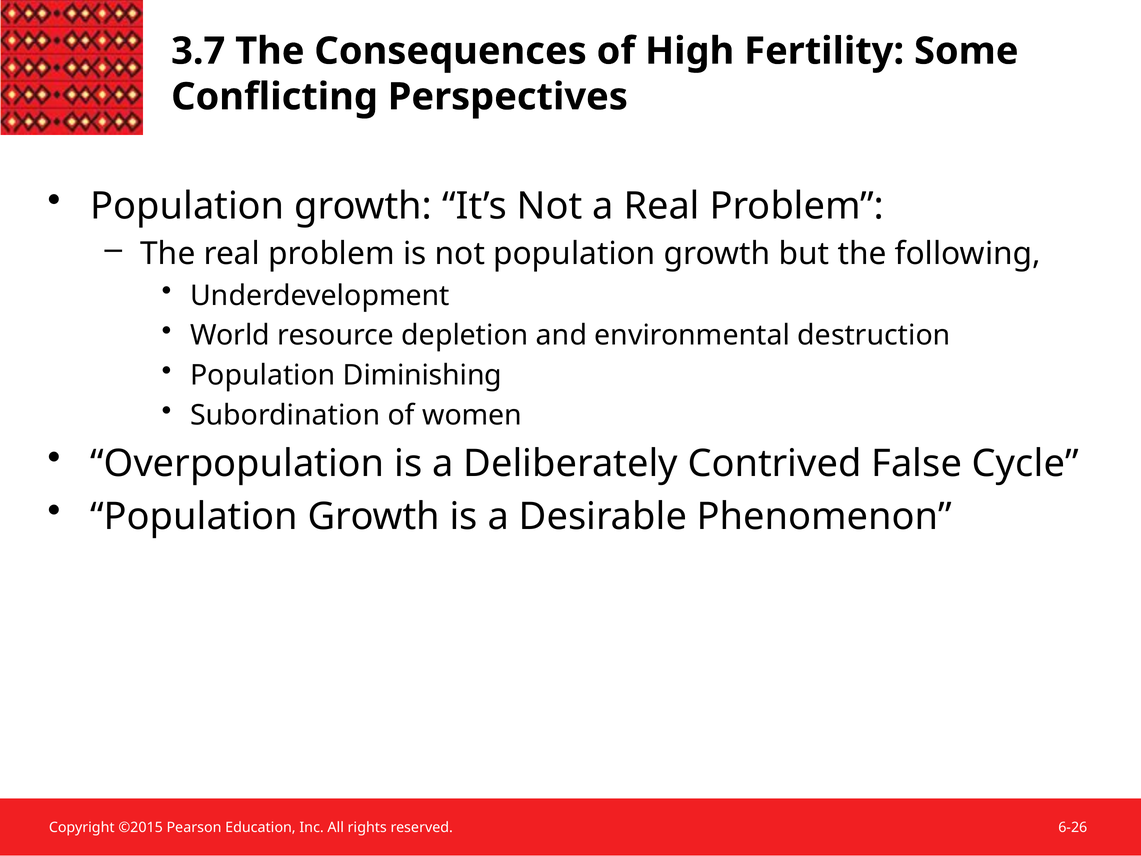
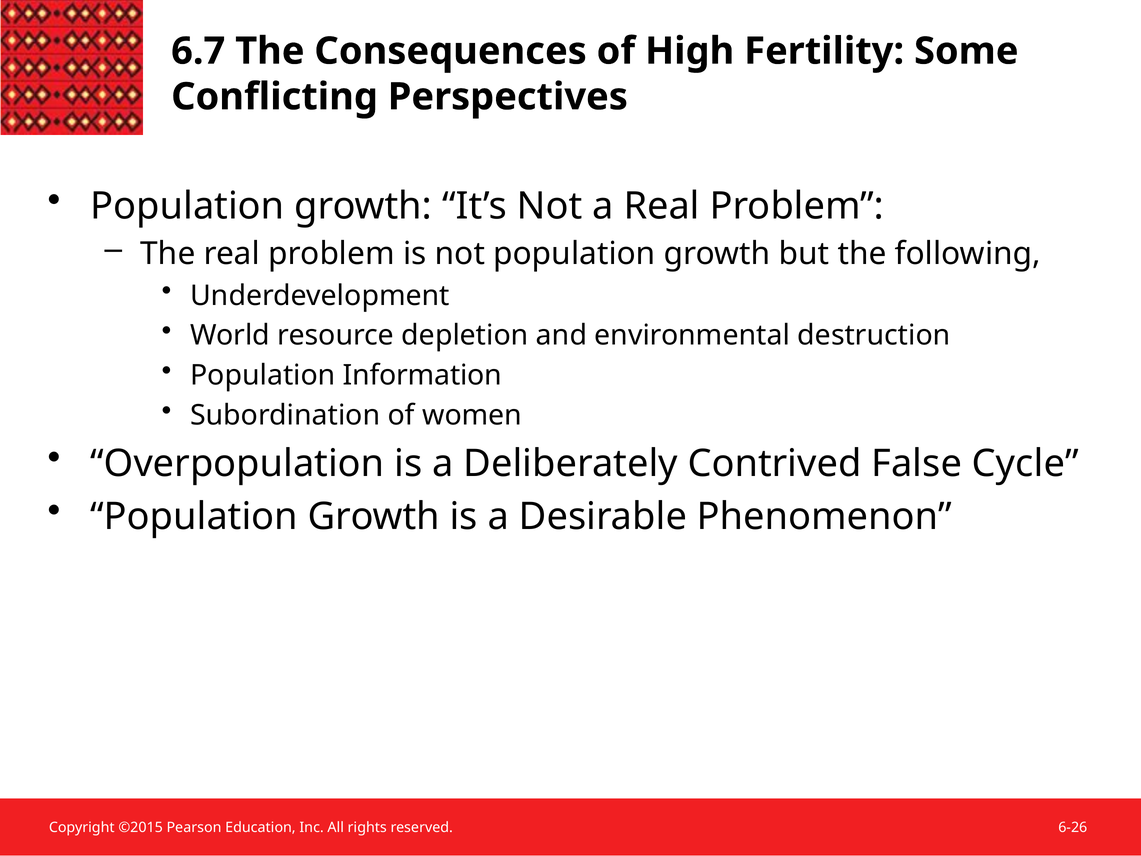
3.7: 3.7 -> 6.7
Diminishing: Diminishing -> Information
